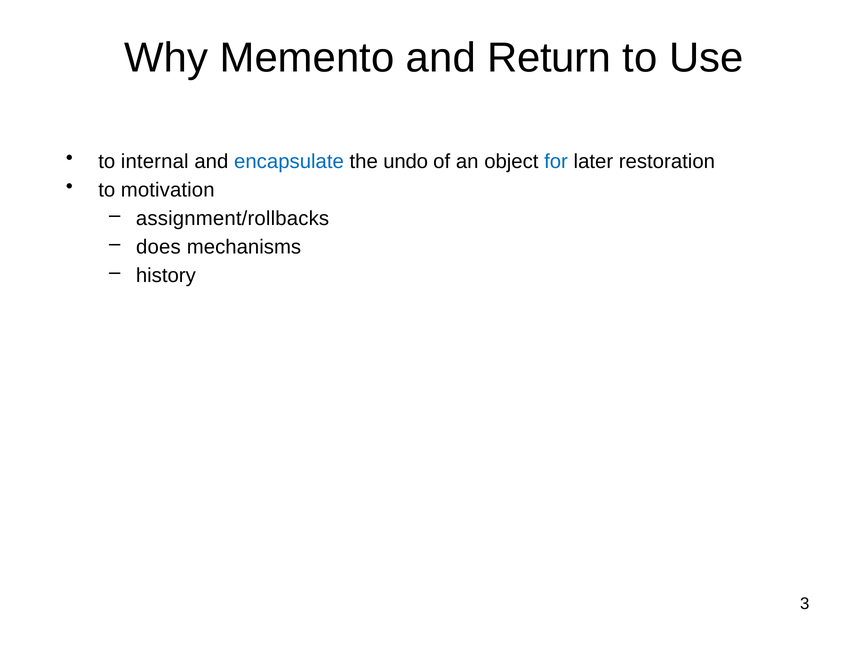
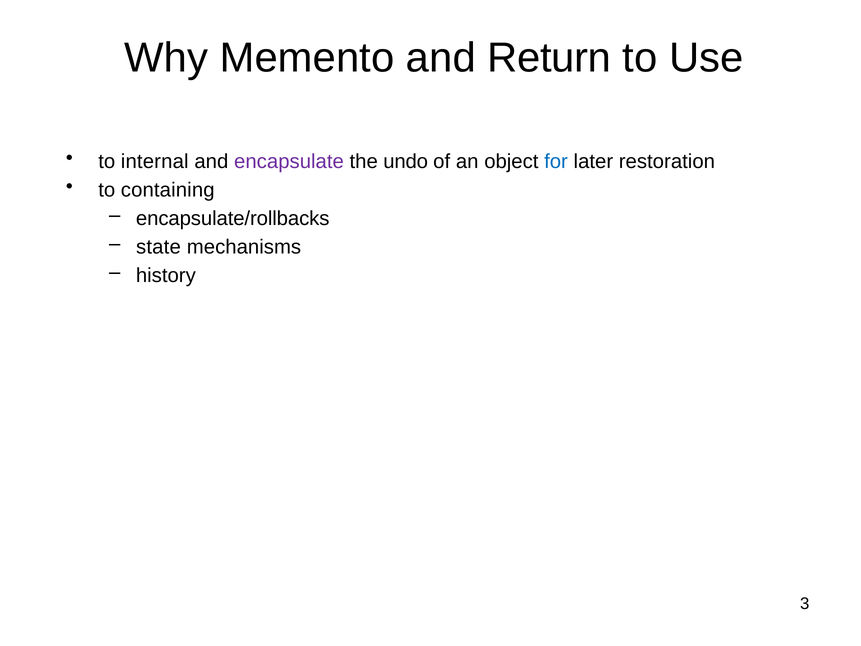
encapsulate colour: blue -> purple
motivation: motivation -> containing
assignment/rollbacks: assignment/rollbacks -> encapsulate/rollbacks
does: does -> state
